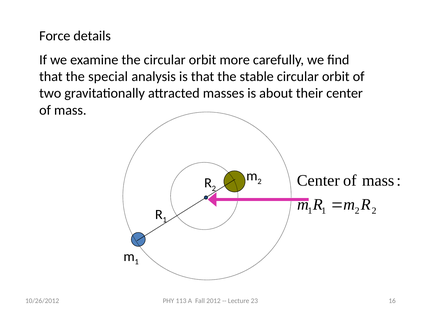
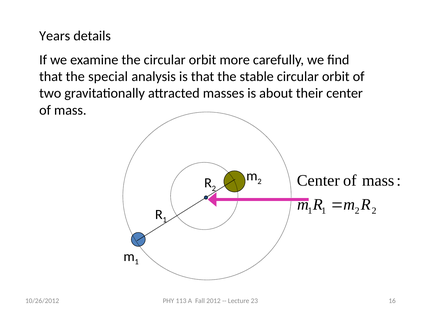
Force: Force -> Years
